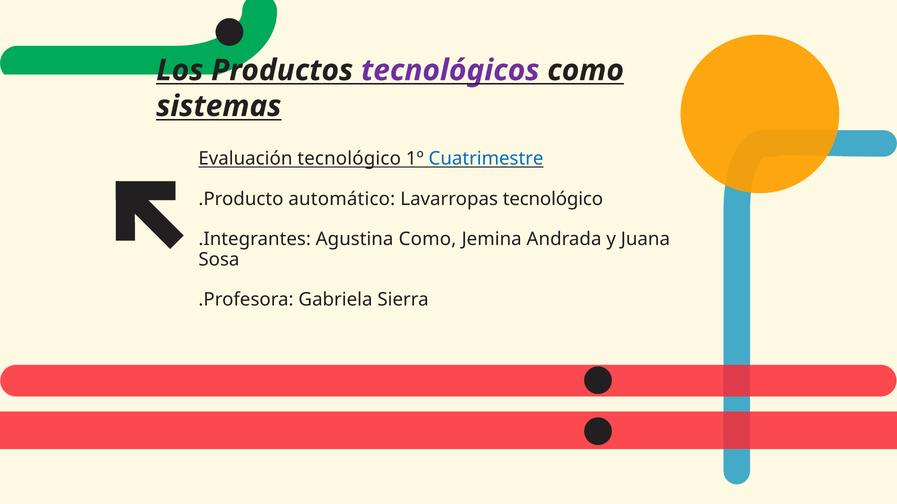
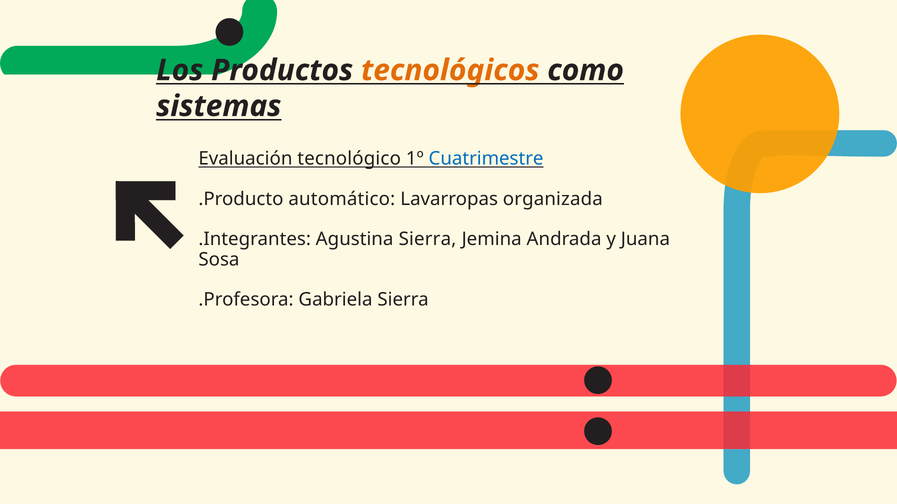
tecnológicos colour: purple -> orange
Lavarropas tecnológico: tecnológico -> organizada
Agustina Como: Como -> Sierra
